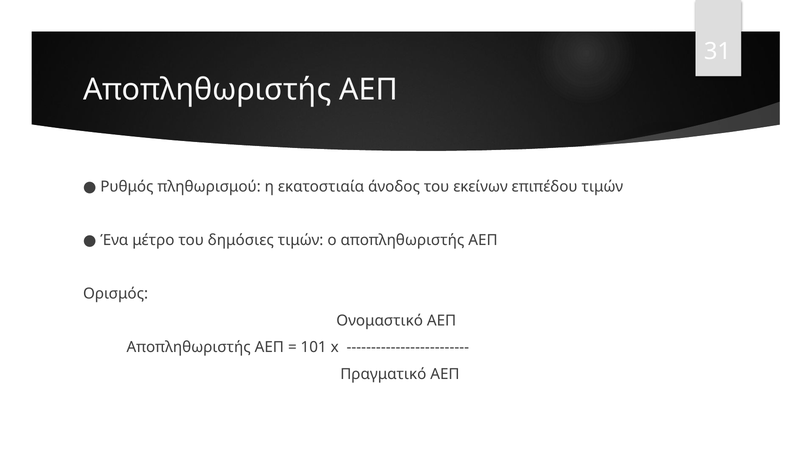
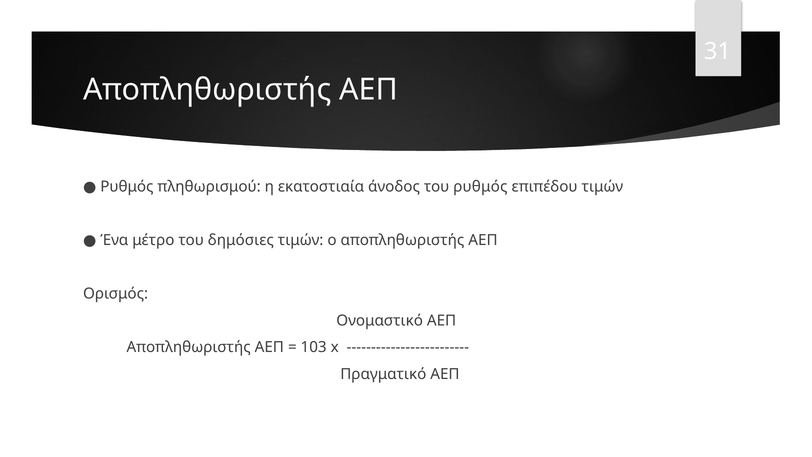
του εκείνων: εκείνων -> ρυθμός
101: 101 -> 103
